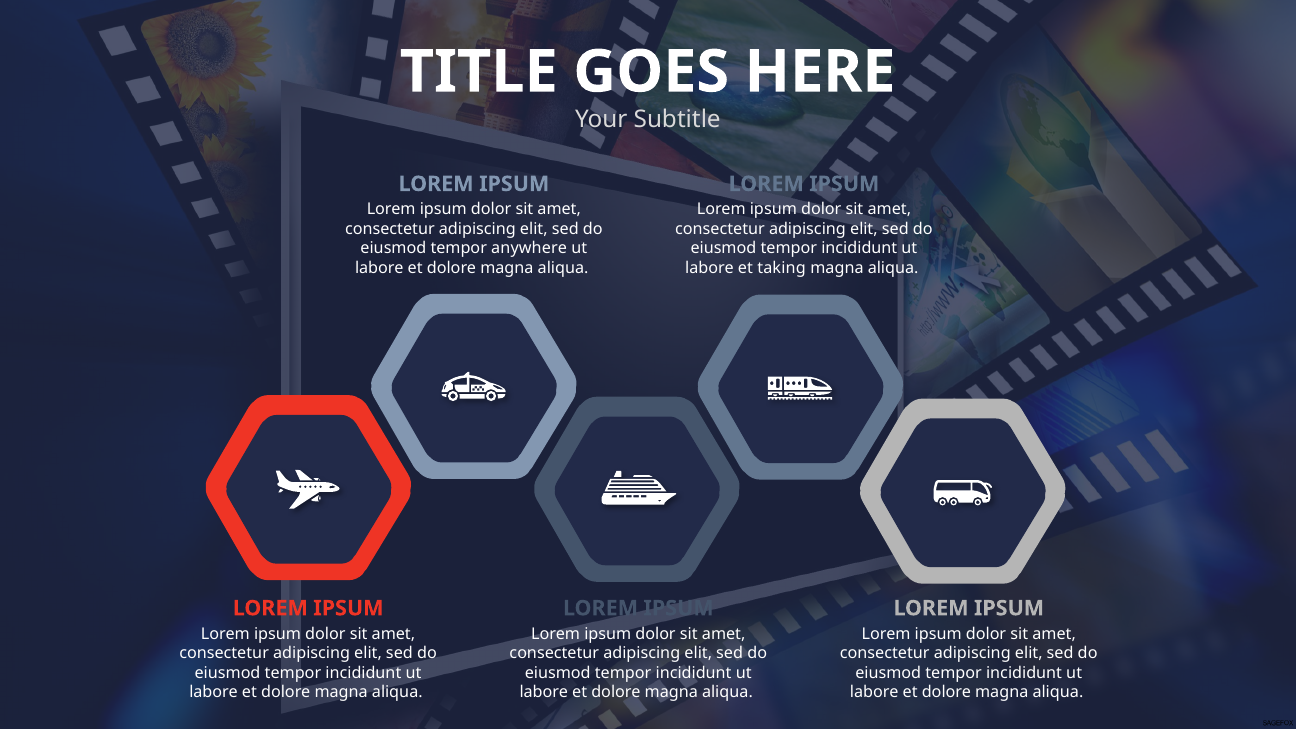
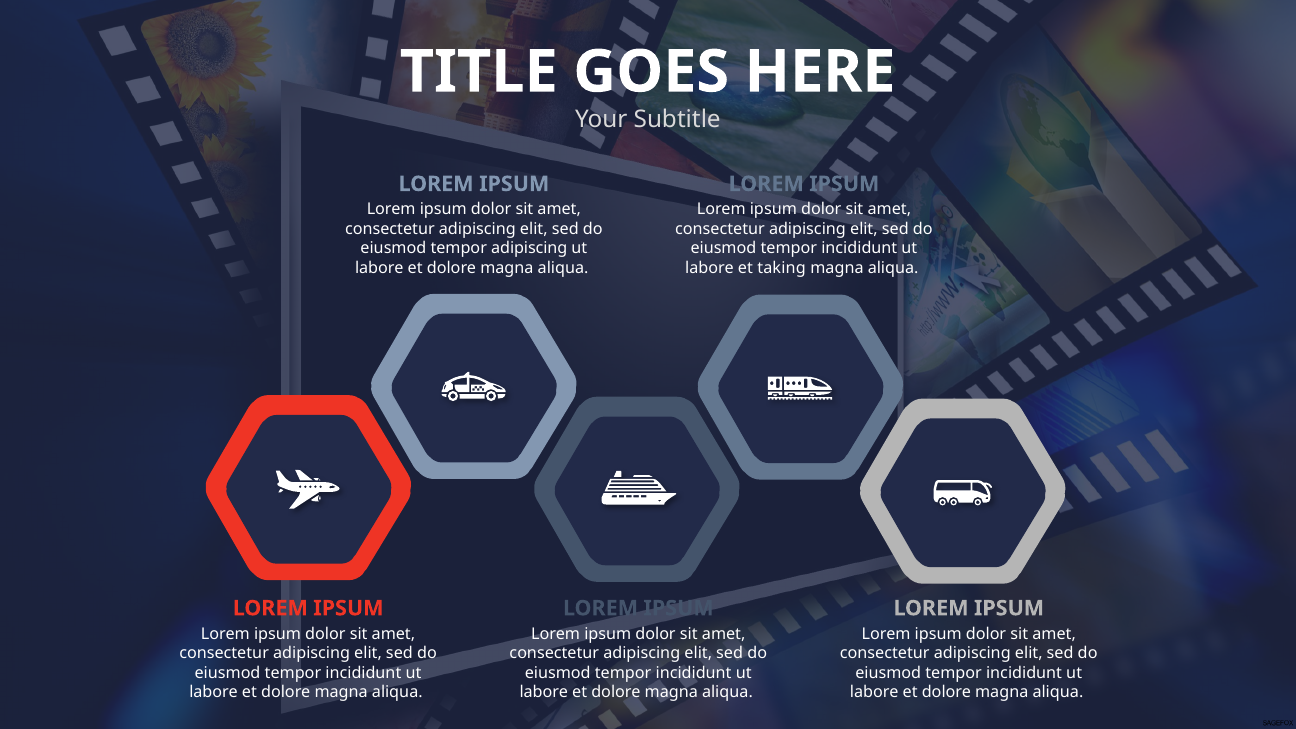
tempor anywhere: anywhere -> adipiscing
